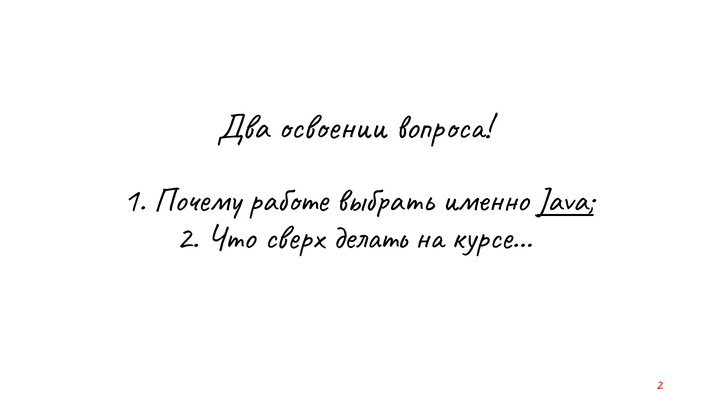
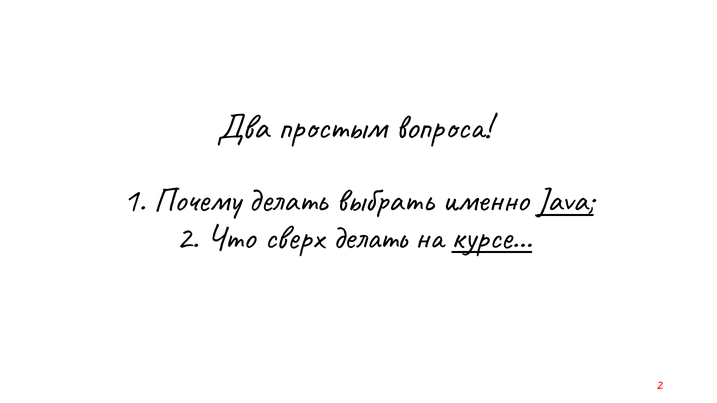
освоении: освоении -> простым
Почему работе: работе -> делать
курсе… underline: none -> present
